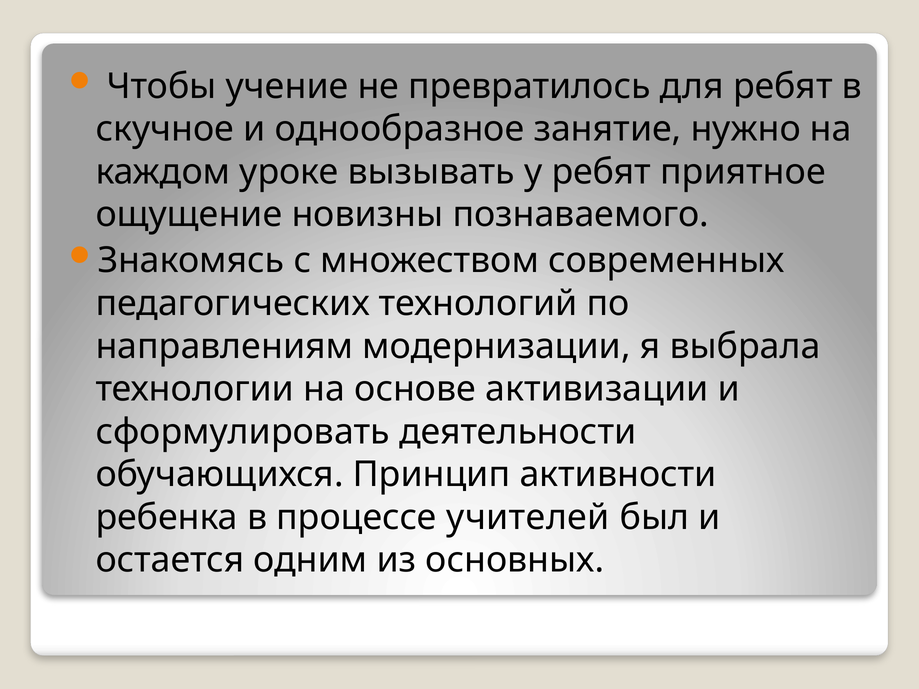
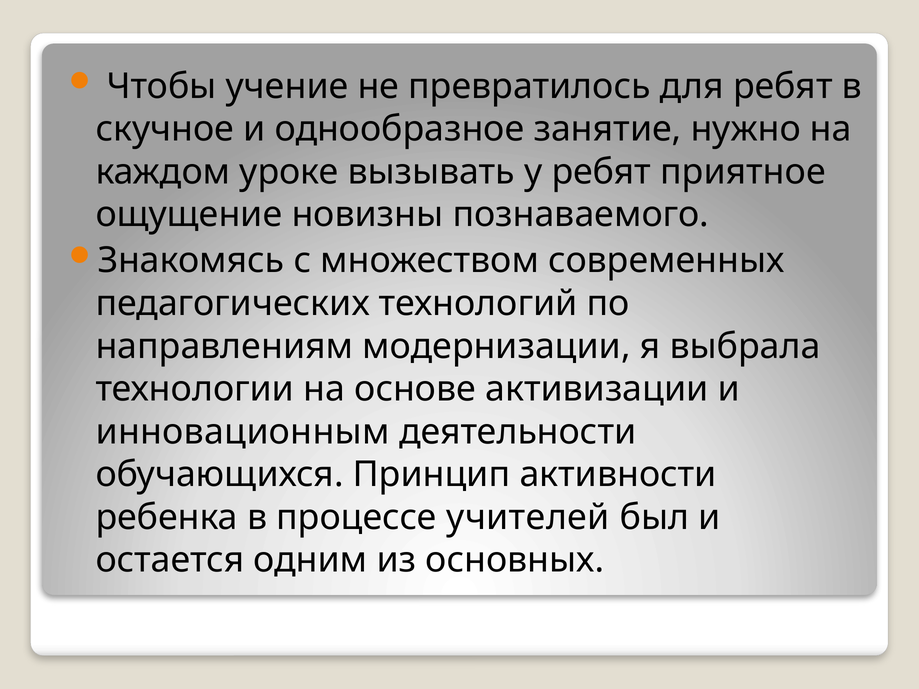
сформулировать: сформулировать -> инновационным
